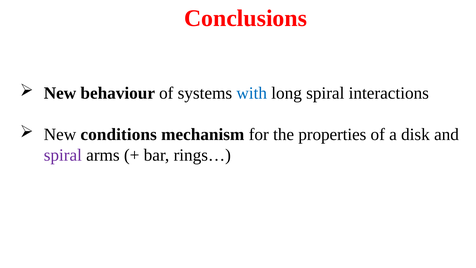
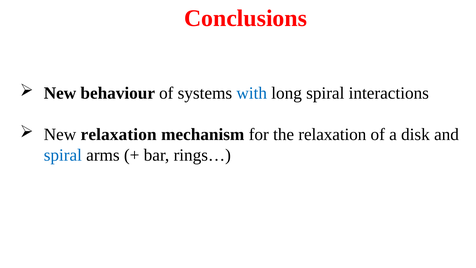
New conditions: conditions -> relaxation
the properties: properties -> relaxation
spiral at (63, 155) colour: purple -> blue
